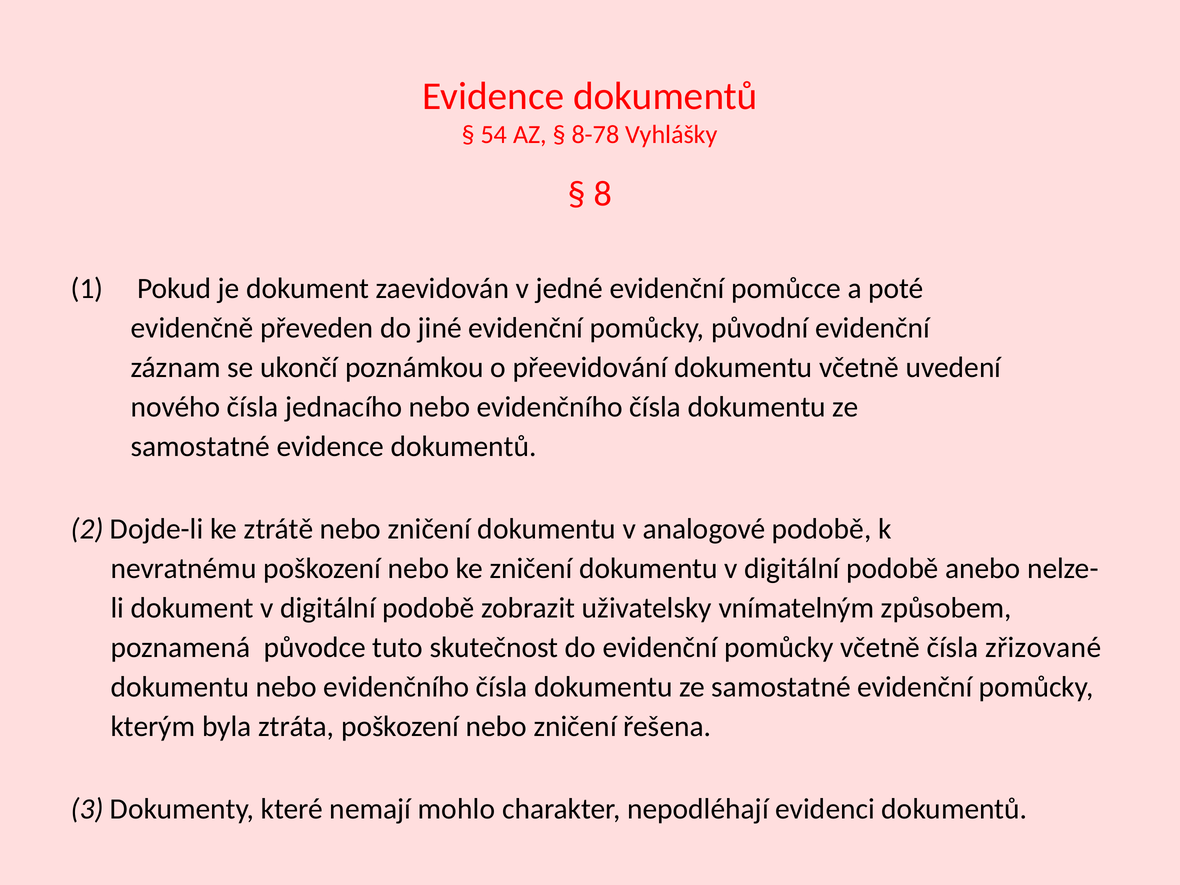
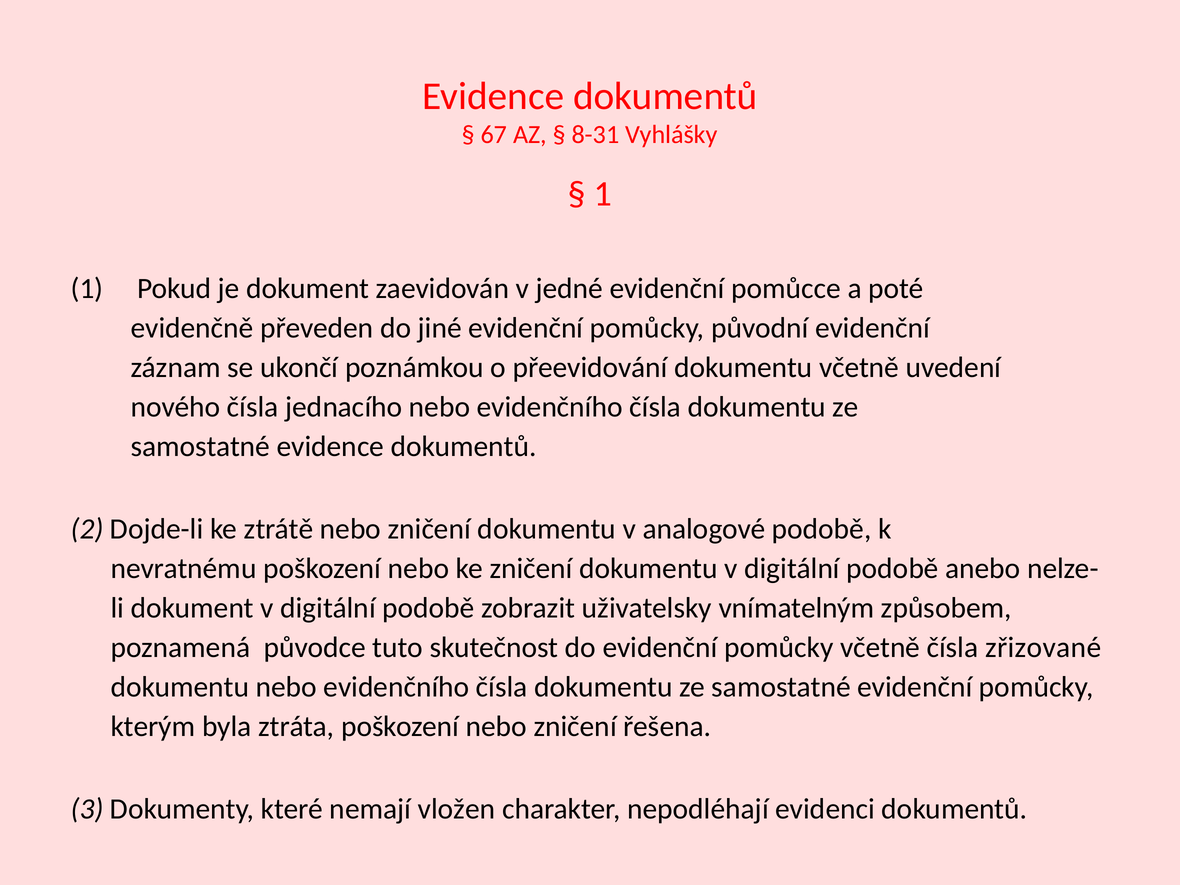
54: 54 -> 67
8-78: 8-78 -> 8-31
8 at (603, 194): 8 -> 1
mohlo: mohlo -> vložen
